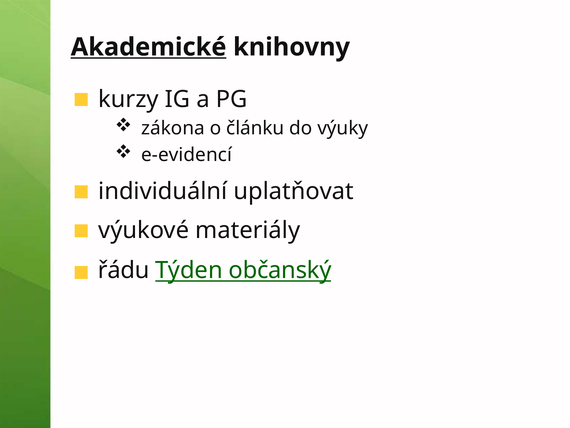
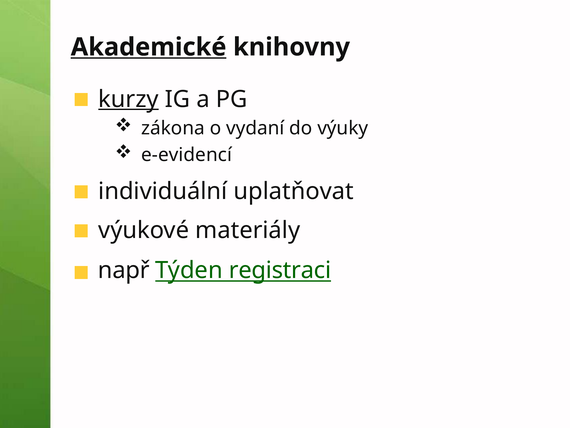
kurzy underline: none -> present
článku: článku -> vydaní
řádu: řádu -> např
občanský: občanský -> registraci
